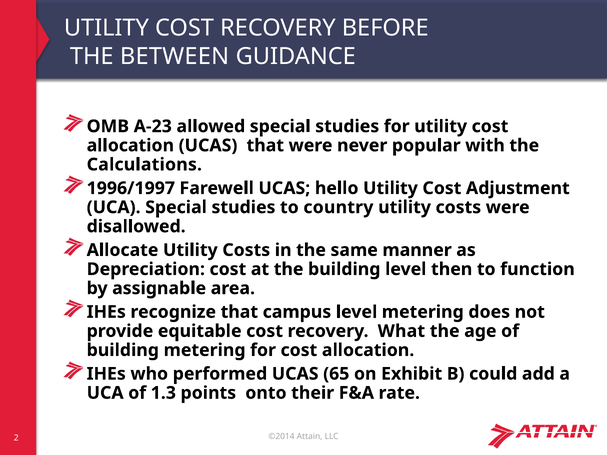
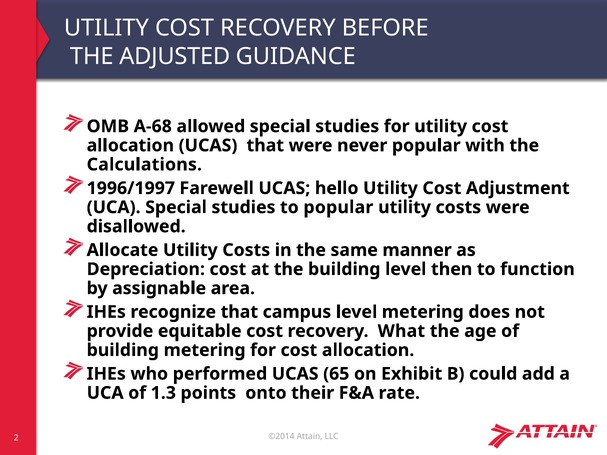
BETWEEN: BETWEEN -> ADJUSTED
A-23: A-23 -> A-68
to country: country -> popular
